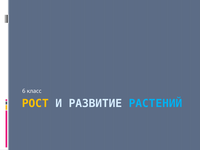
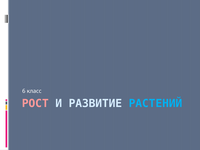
РОСТ colour: yellow -> pink
